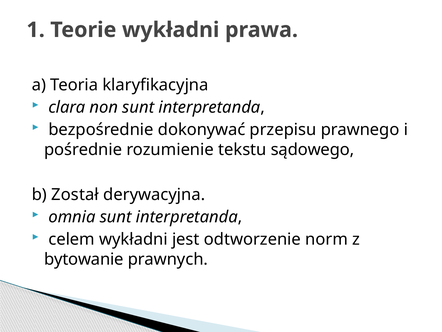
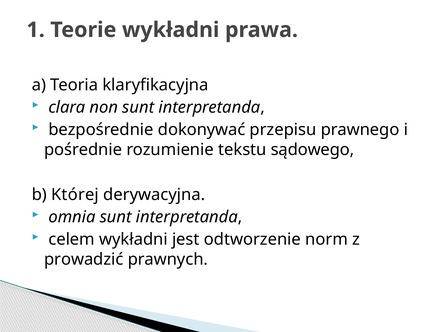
Został: Został -> Której
bytowanie: bytowanie -> prowadzić
